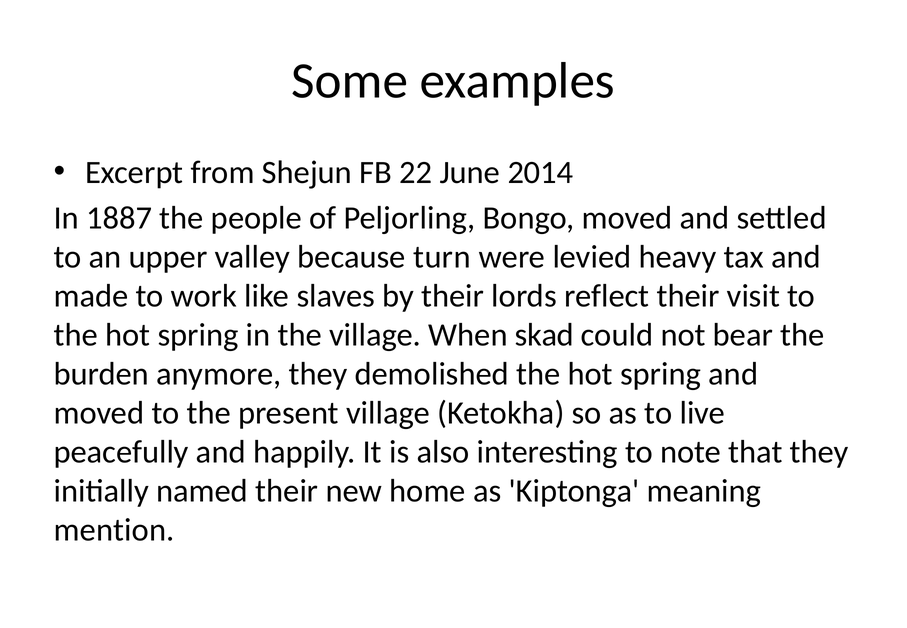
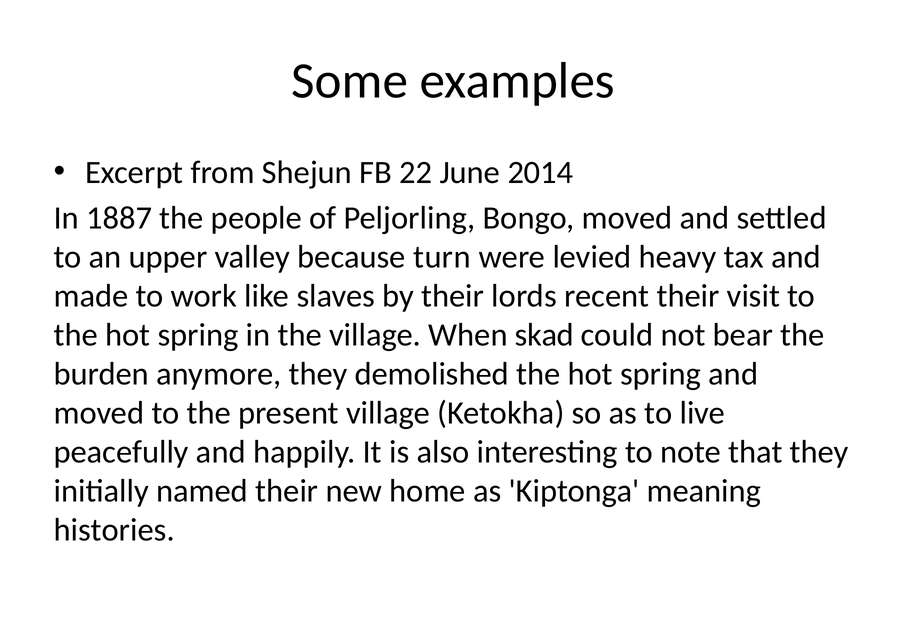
reflect: reflect -> recent
mention: mention -> histories
